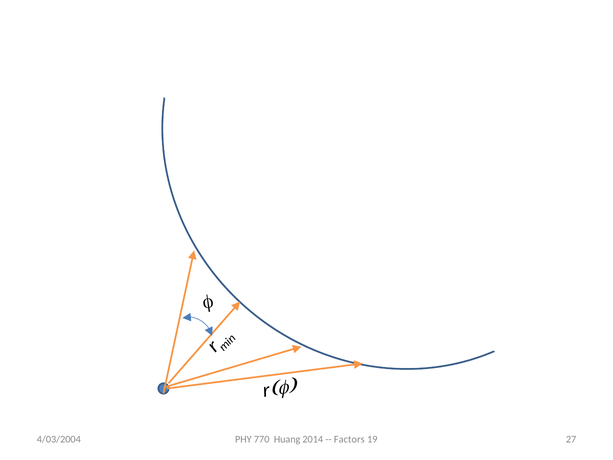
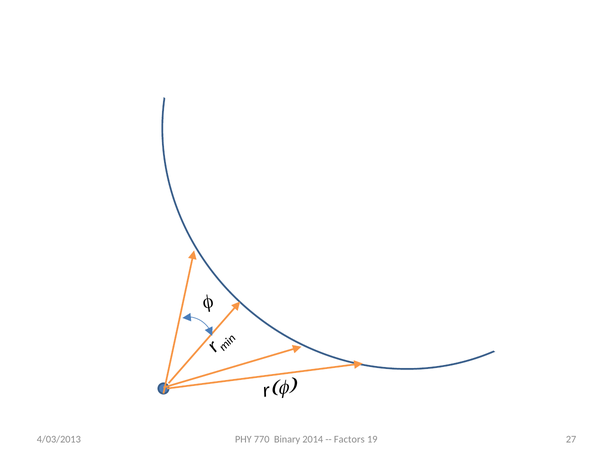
Huang: Huang -> Binary
4/03/2004: 4/03/2004 -> 4/03/2013
